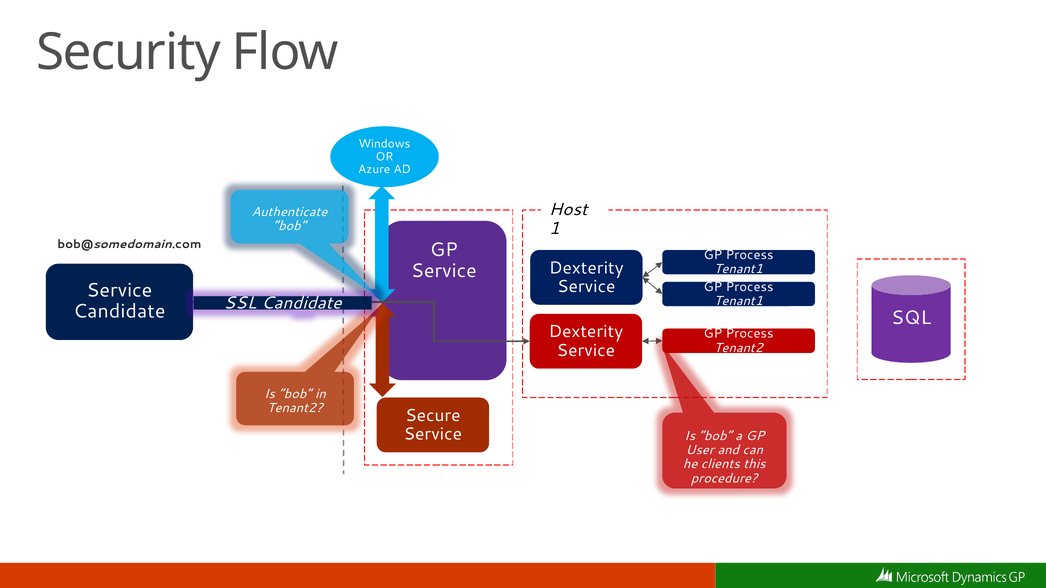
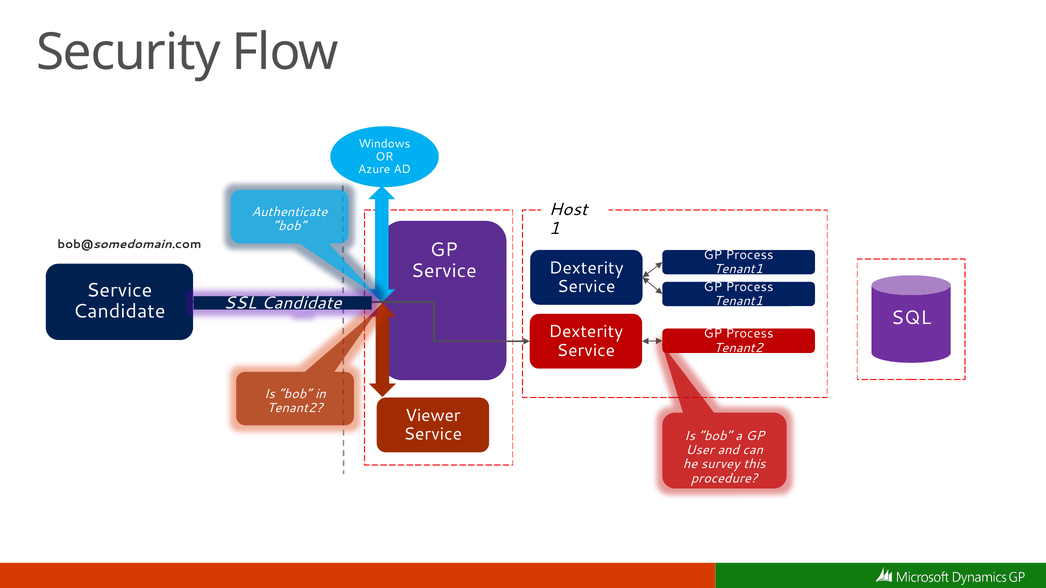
Secure: Secure -> Viewer
clients: clients -> survey
